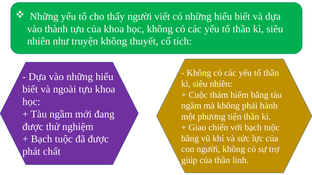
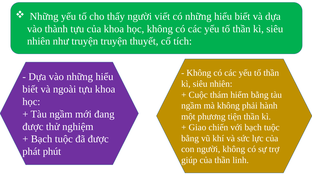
truyện không: không -> truyện
chất: chất -> phút
